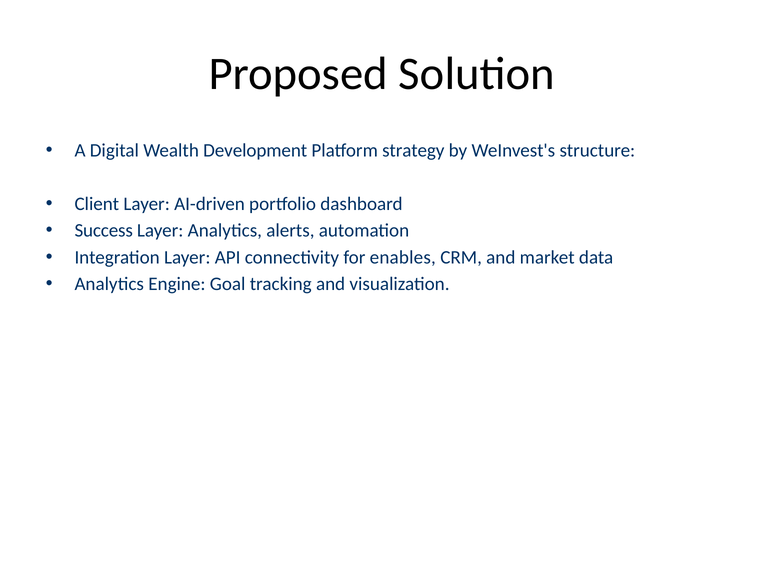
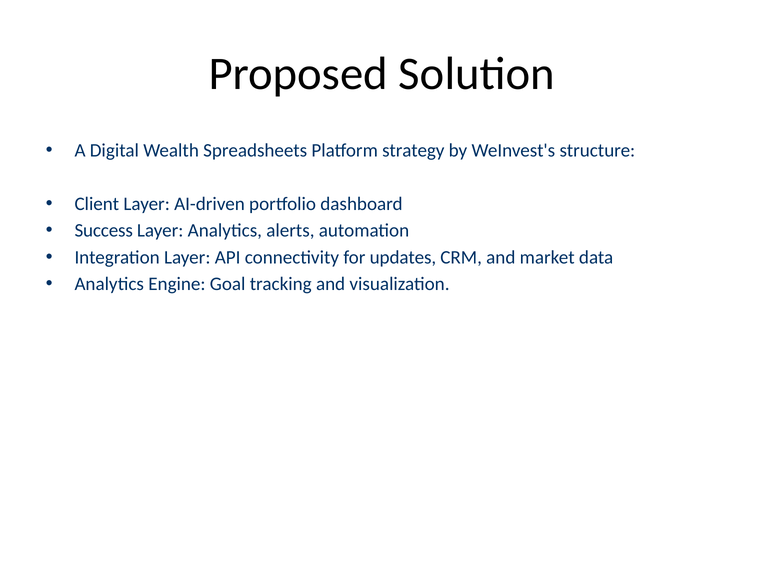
Development: Development -> Spreadsheets
enables: enables -> updates
